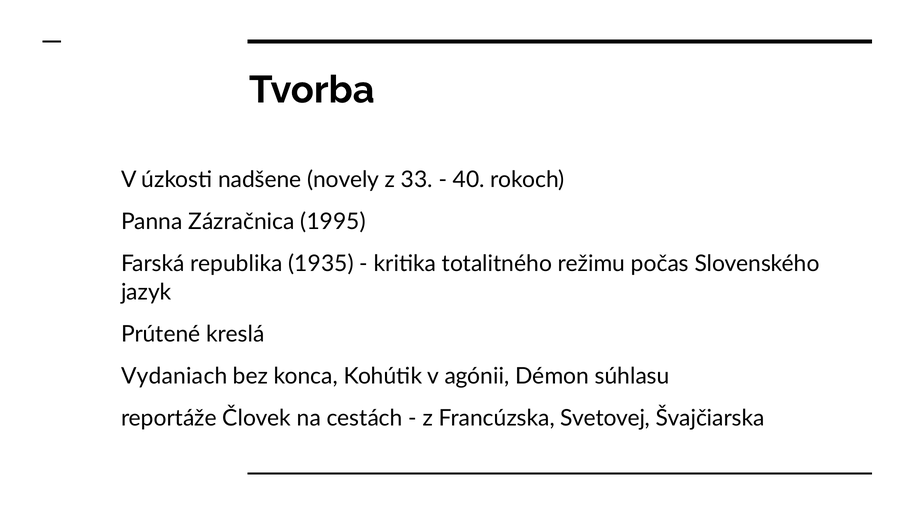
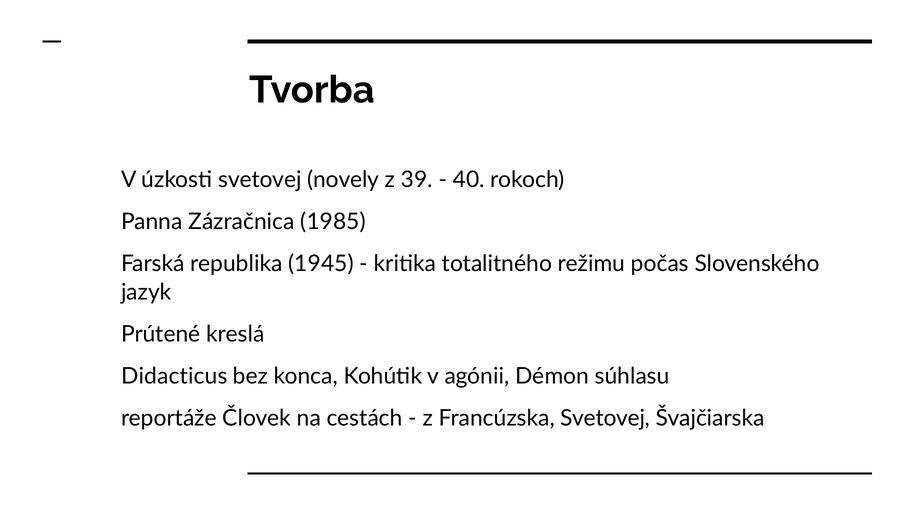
úzkosti nadšene: nadšene -> svetovej
33: 33 -> 39
1995: 1995 -> 1985
1935: 1935 -> 1945
Vydaniach: Vydaniach -> Didacticus
